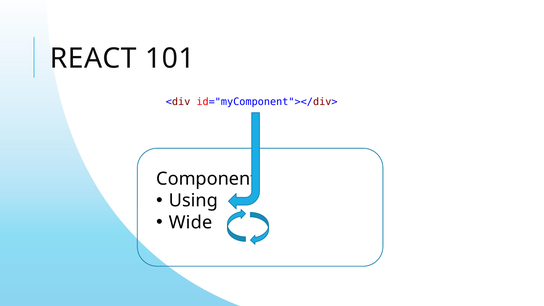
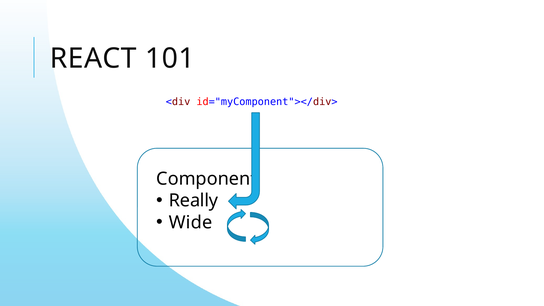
Using: Using -> Really
